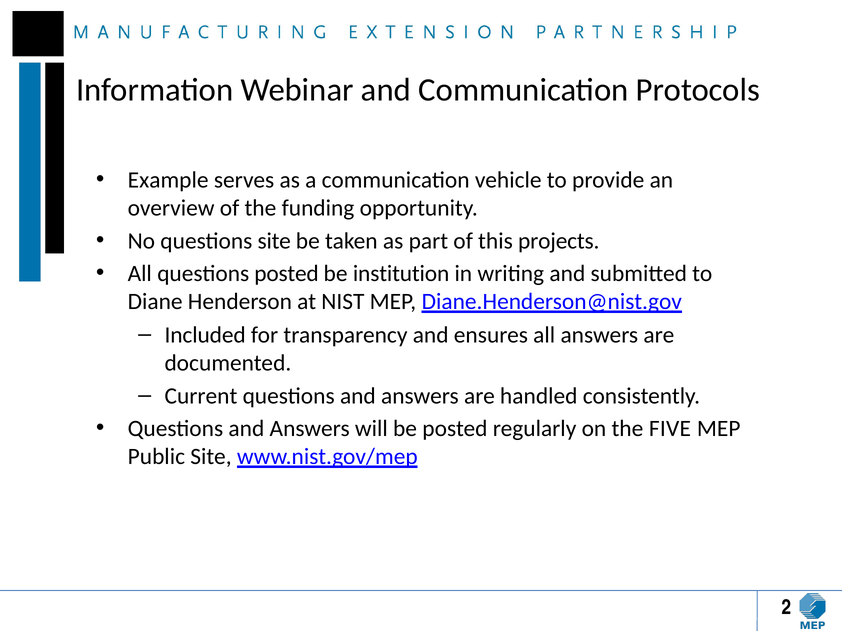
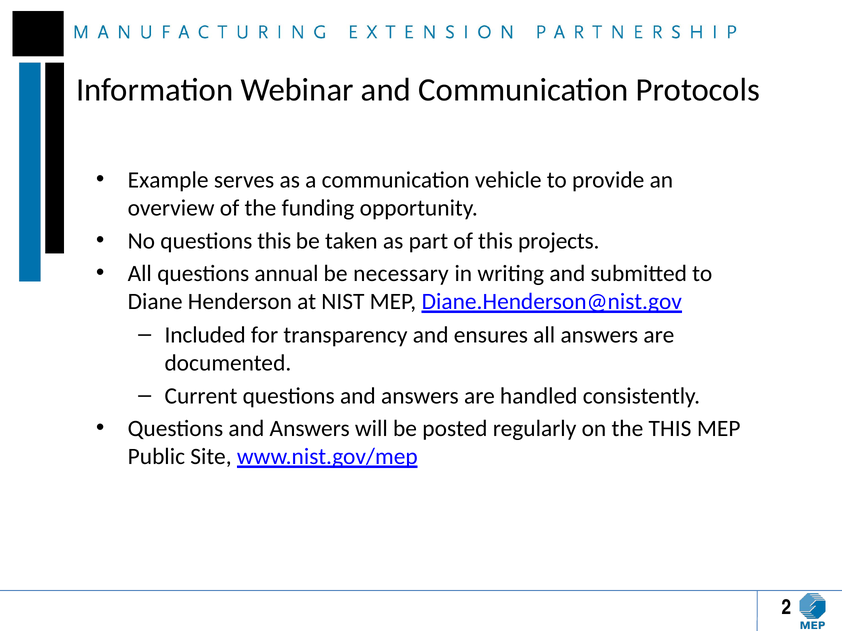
questions site: site -> this
questions posted: posted -> annual
institution: institution -> necessary
the FIVE: FIVE -> THIS
